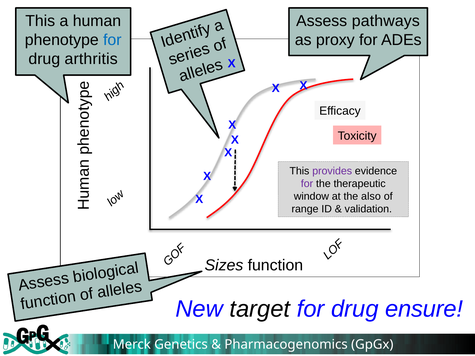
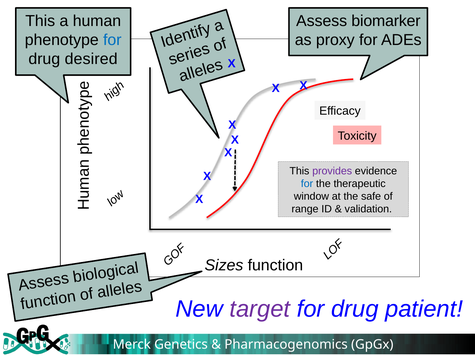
pathways: pathways -> biomarker
arthritis: arthritis -> desired
for at (307, 184) colour: purple -> blue
also: also -> safe
target colour: black -> purple
ensure: ensure -> patient
